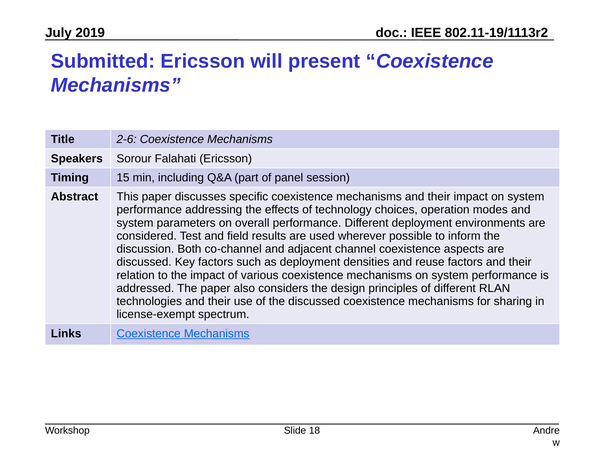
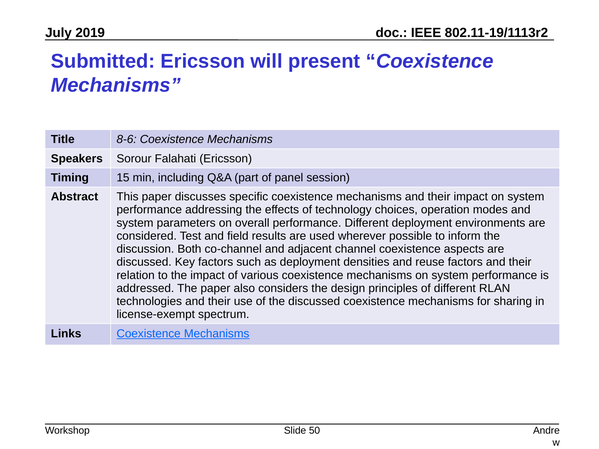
2-6: 2-6 -> 8-6
18: 18 -> 50
